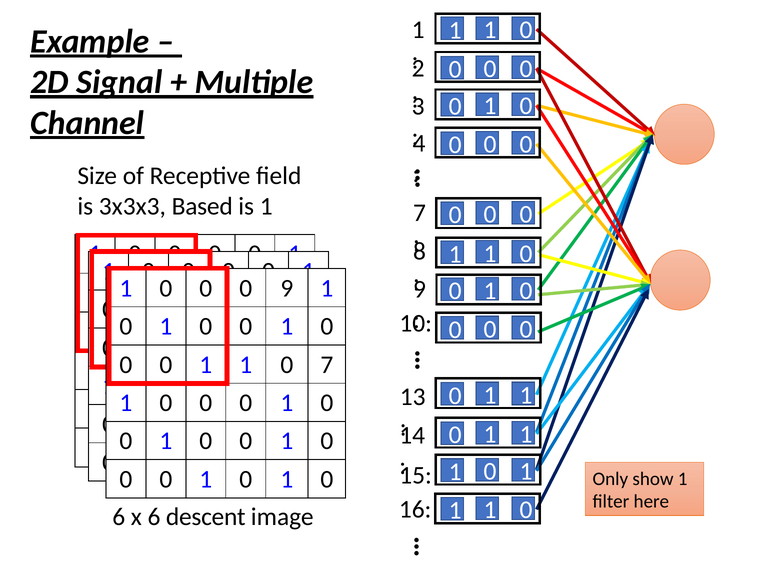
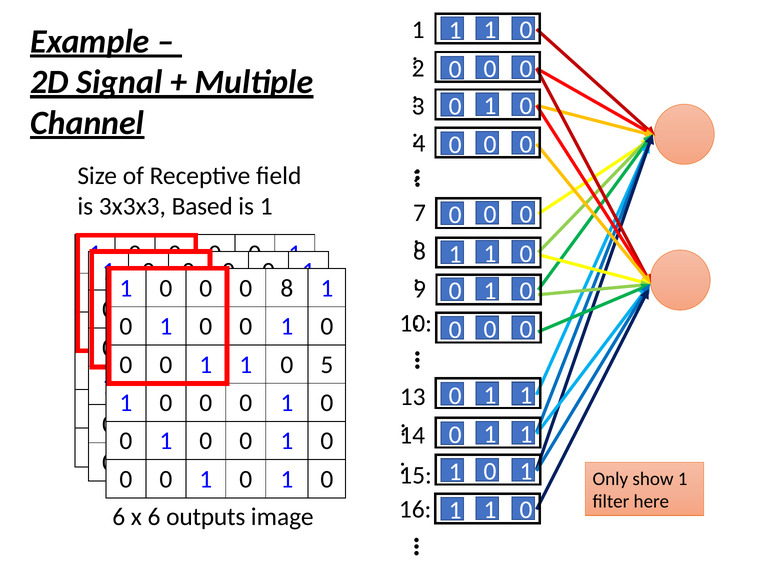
0 9: 9 -> 8
0 7: 7 -> 5
descent: descent -> outputs
